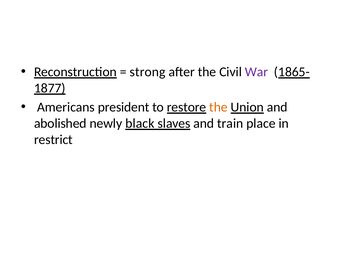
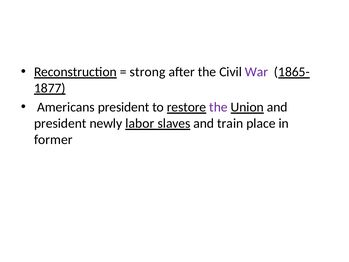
the at (218, 107) colour: orange -> purple
abolished at (60, 123): abolished -> president
black: black -> labor
restrict: restrict -> former
